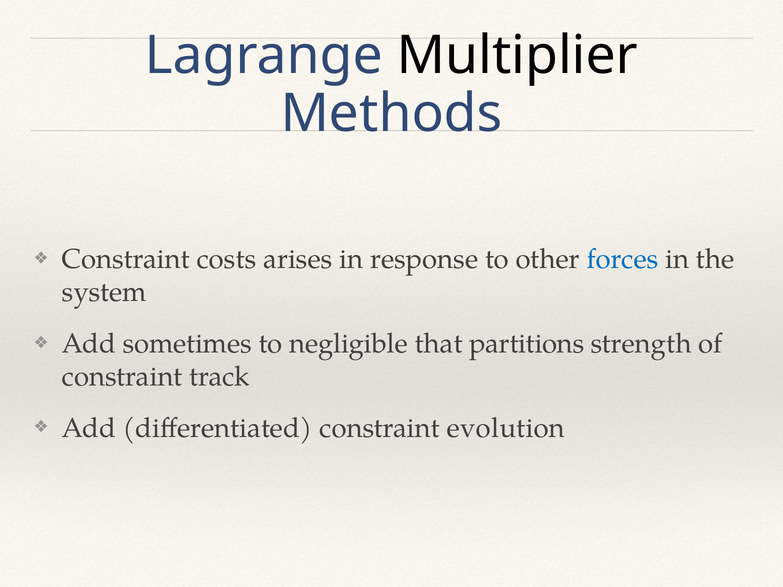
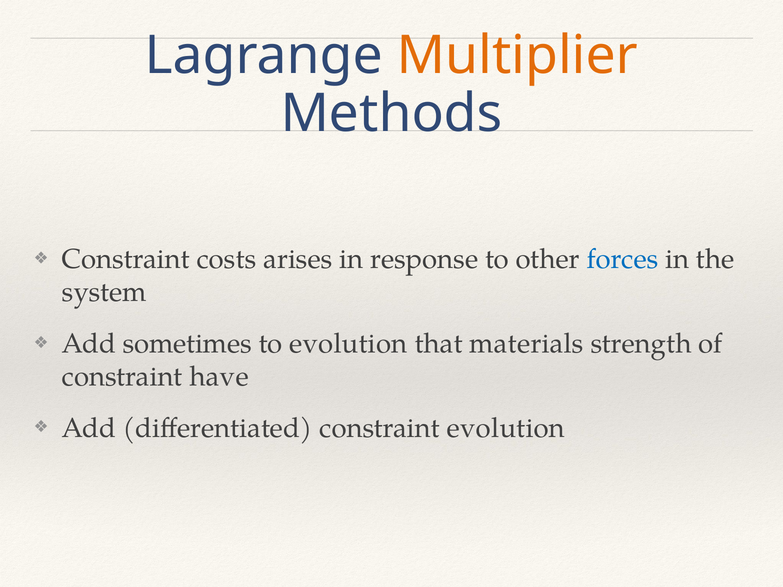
Multiplier colour: black -> orange
to negligible: negligible -> evolution
partitions: partitions -> materials
track: track -> have
